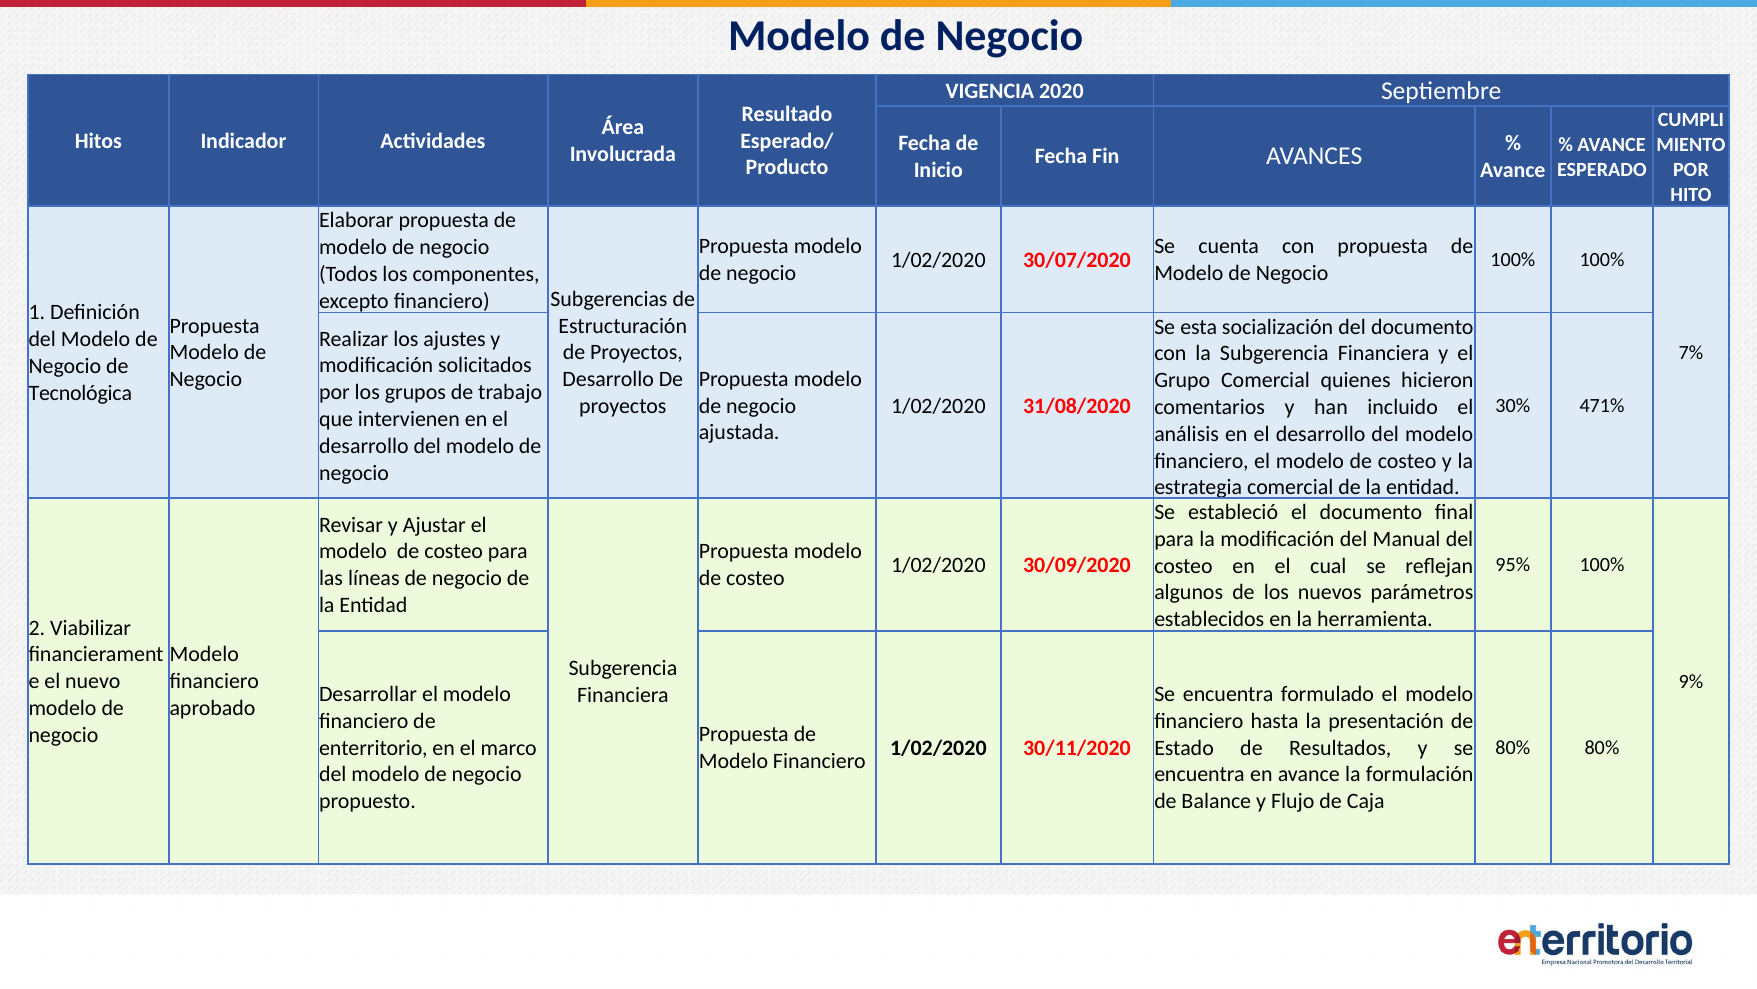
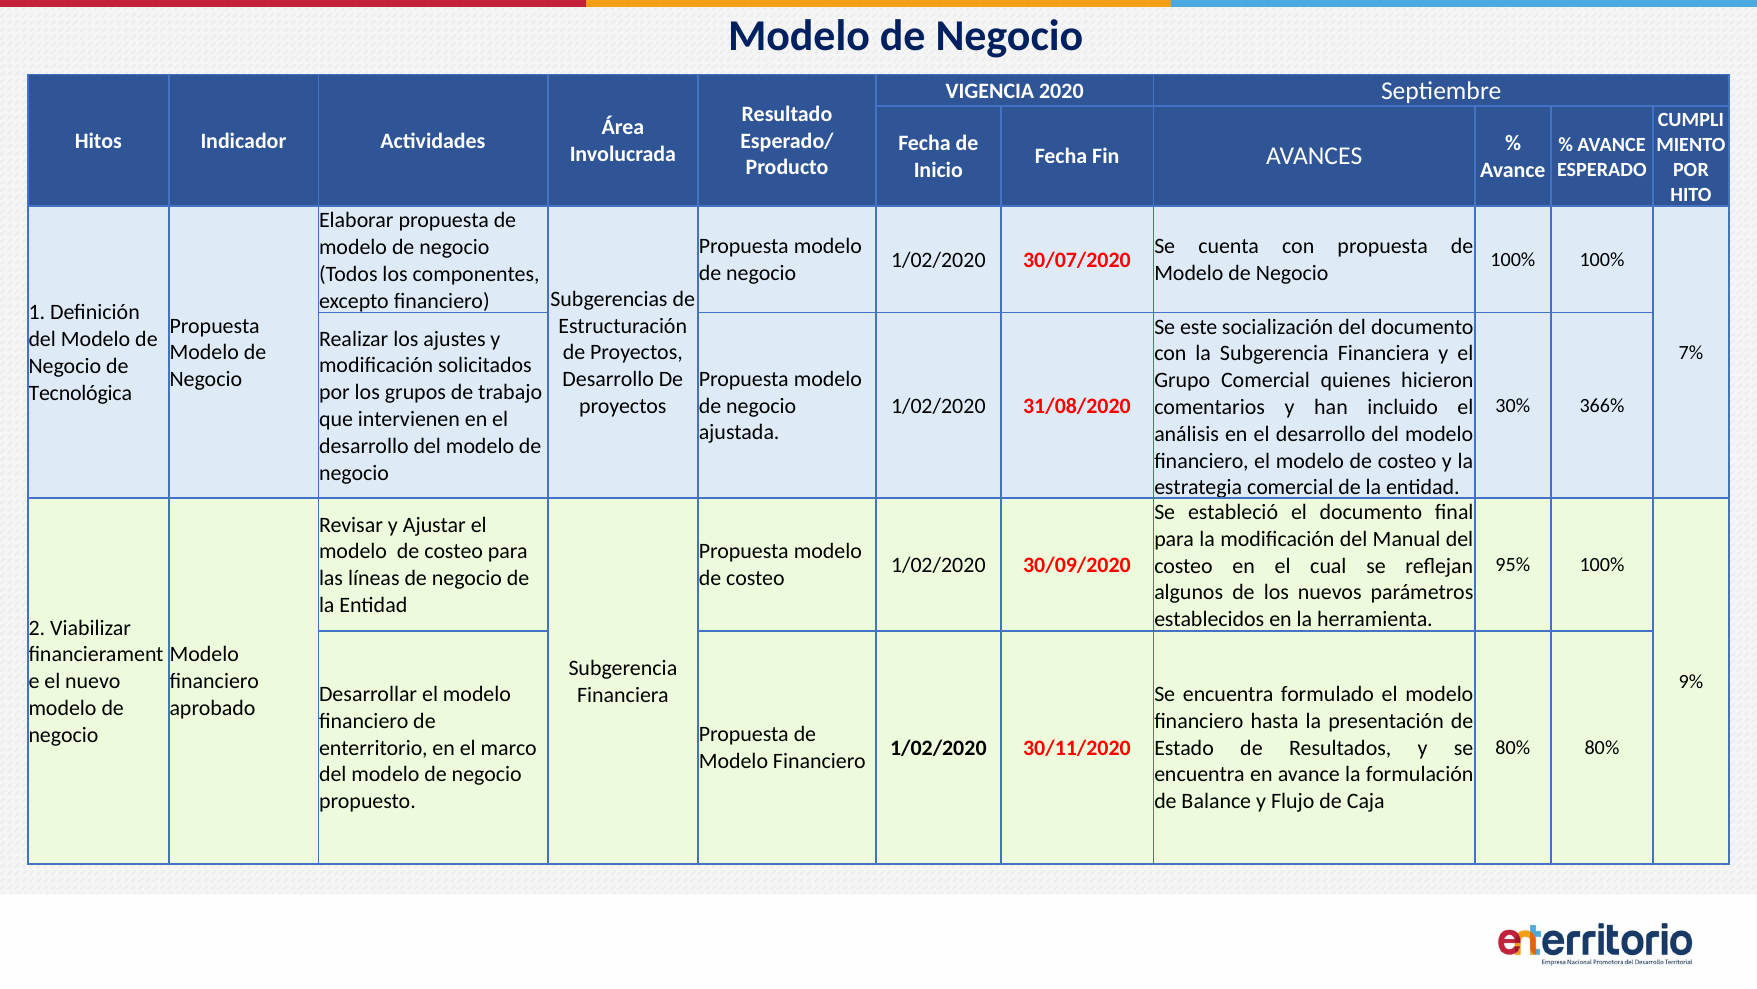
esta: esta -> este
471%: 471% -> 366%
